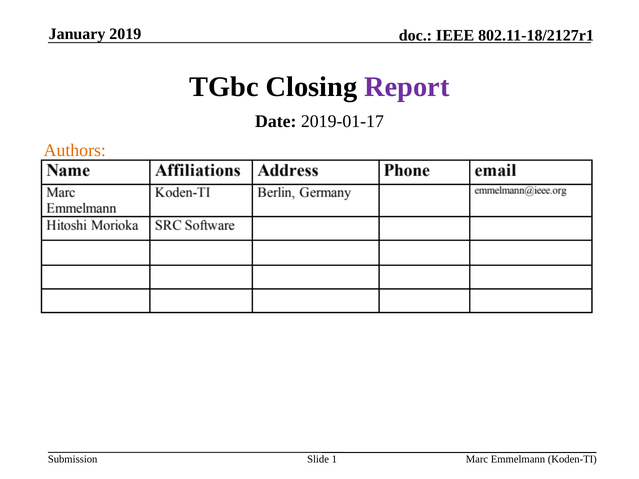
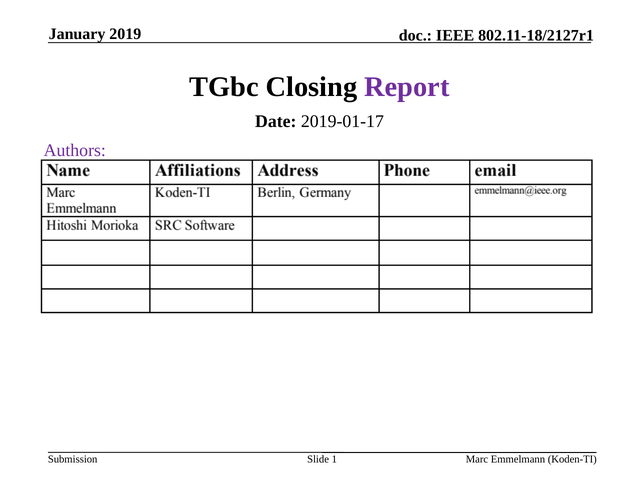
Authors colour: orange -> purple
